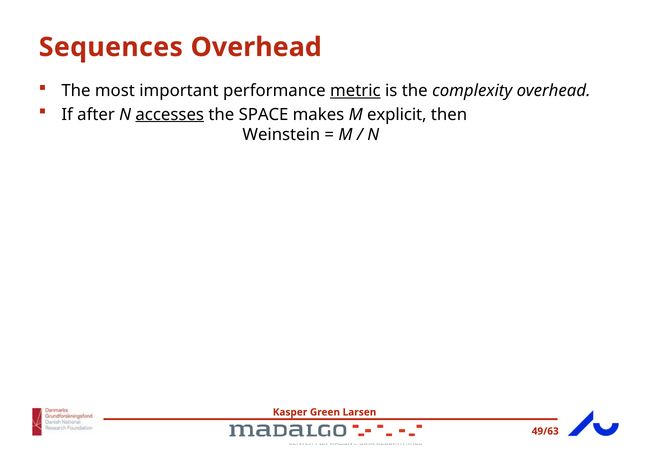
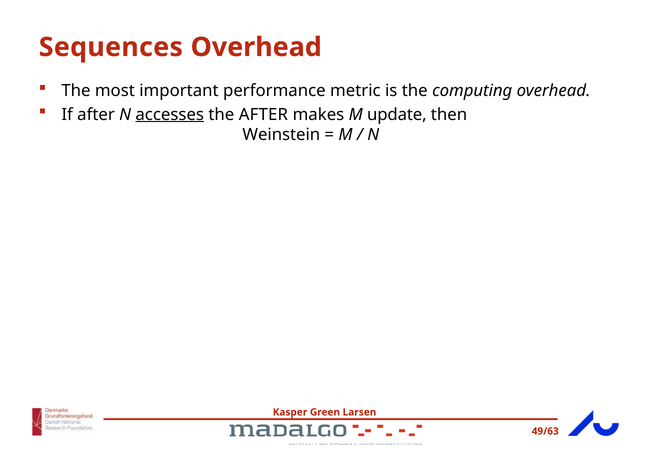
metric underline: present -> none
complexity: complexity -> computing
the SPACE: SPACE -> AFTER
explicit: explicit -> update
